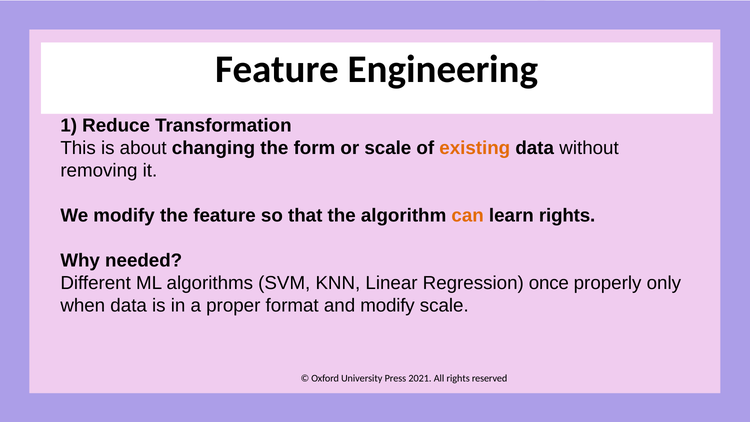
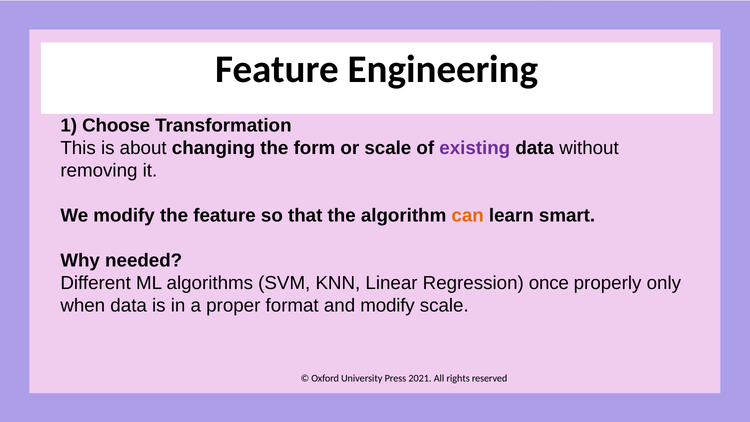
Reduce: Reduce -> Choose
existing colour: orange -> purple
learn rights: rights -> smart
